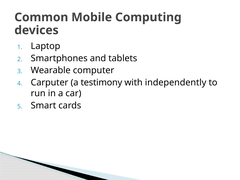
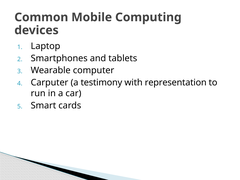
independently: independently -> representation
